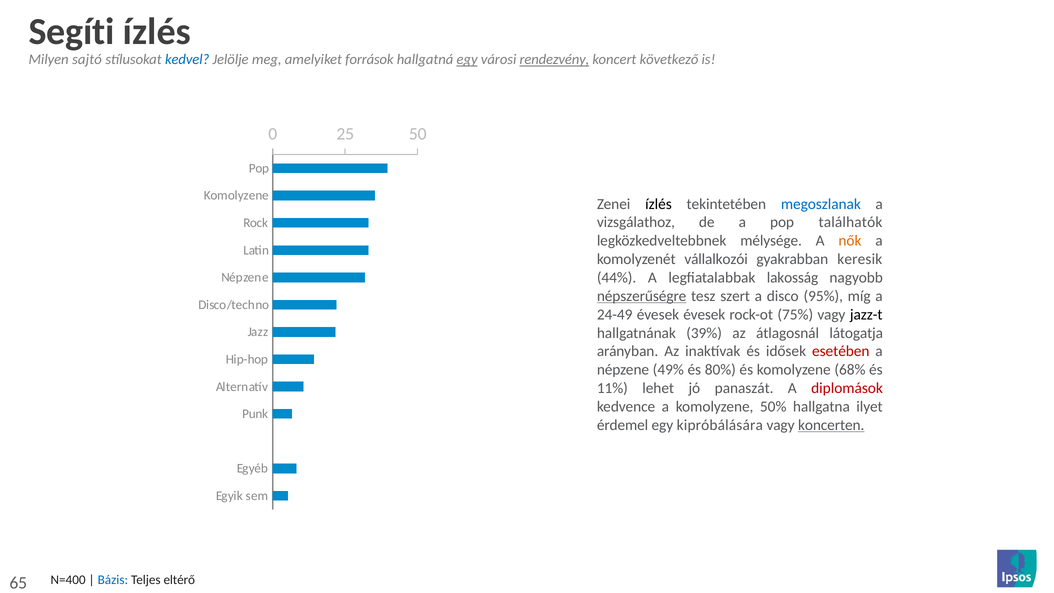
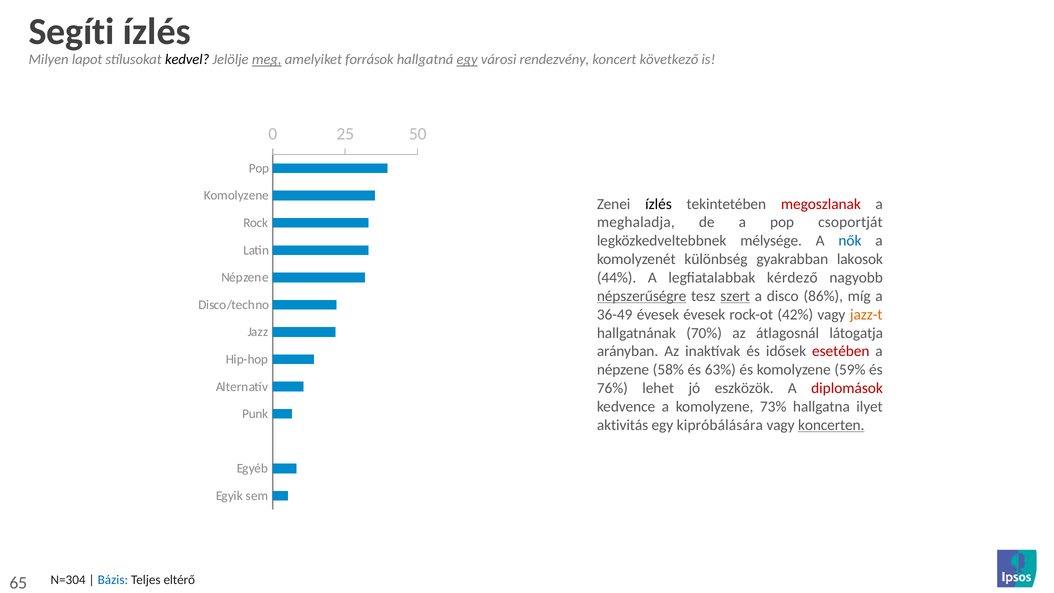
sajtó: sajtó -> lapot
kedvel colour: blue -> black
meg underline: none -> present
rendezvény underline: present -> none
megoszlanak colour: blue -> red
vizsgálathoz: vizsgálathoz -> meghaladja
találhatók: találhatók -> csoportját
nők colour: orange -> blue
vállalkozói: vállalkozói -> különbség
keresik: keresik -> lakosok
lakosság: lakosság -> kérdező
szert underline: none -> present
95%: 95% -> 86%
24-49: 24-49 -> 36-49
75%: 75% -> 42%
jazz-t colour: black -> orange
39%: 39% -> 70%
49%: 49% -> 58%
80%: 80% -> 63%
68%: 68% -> 59%
11%: 11% -> 76%
panaszát: panaszát -> eszközök
50%: 50% -> 73%
érdemel: érdemel -> aktivitás
N=400: N=400 -> N=304
